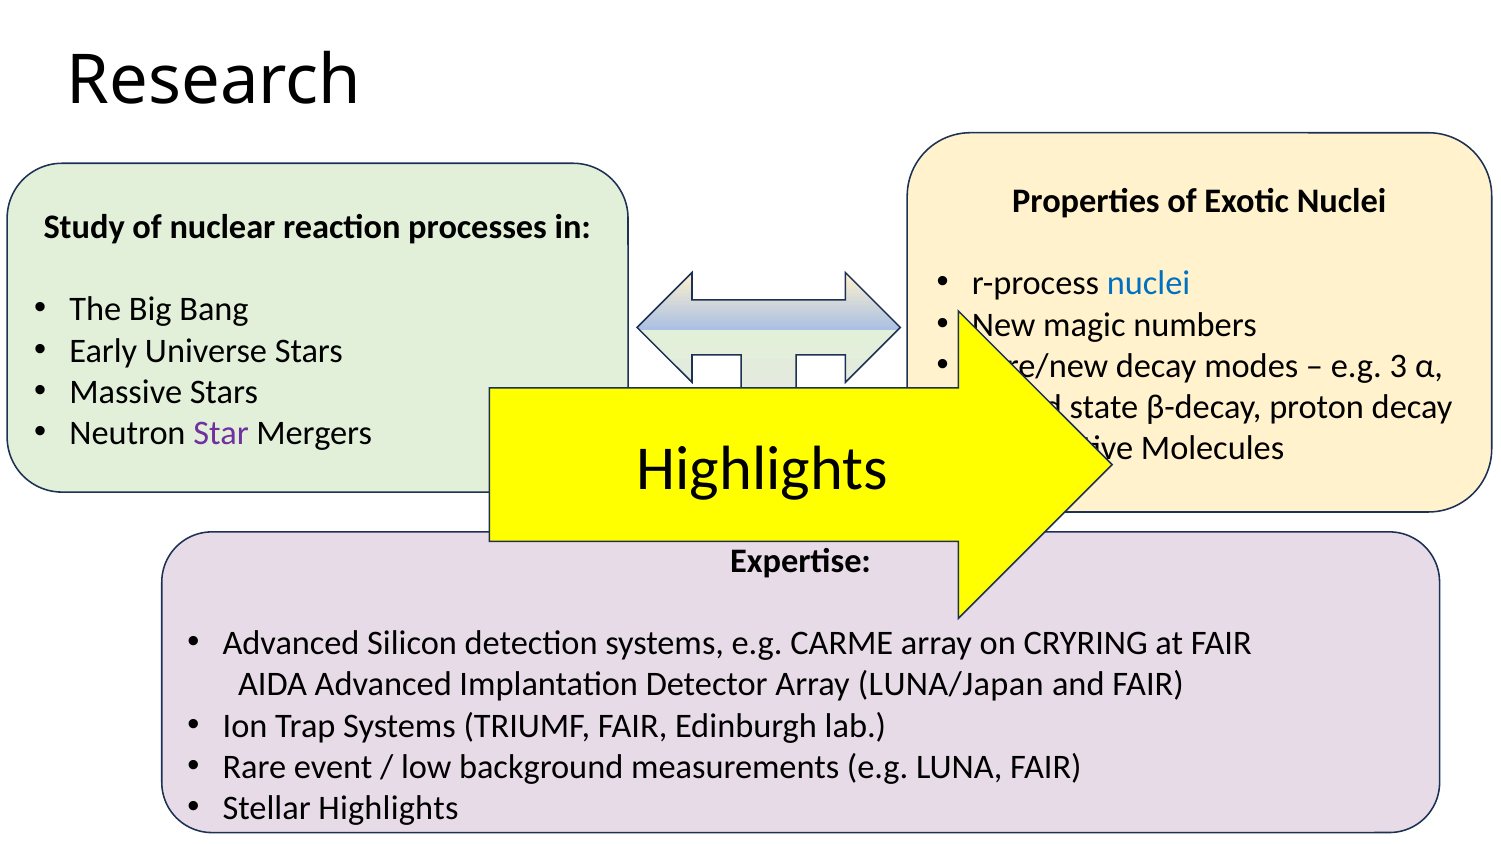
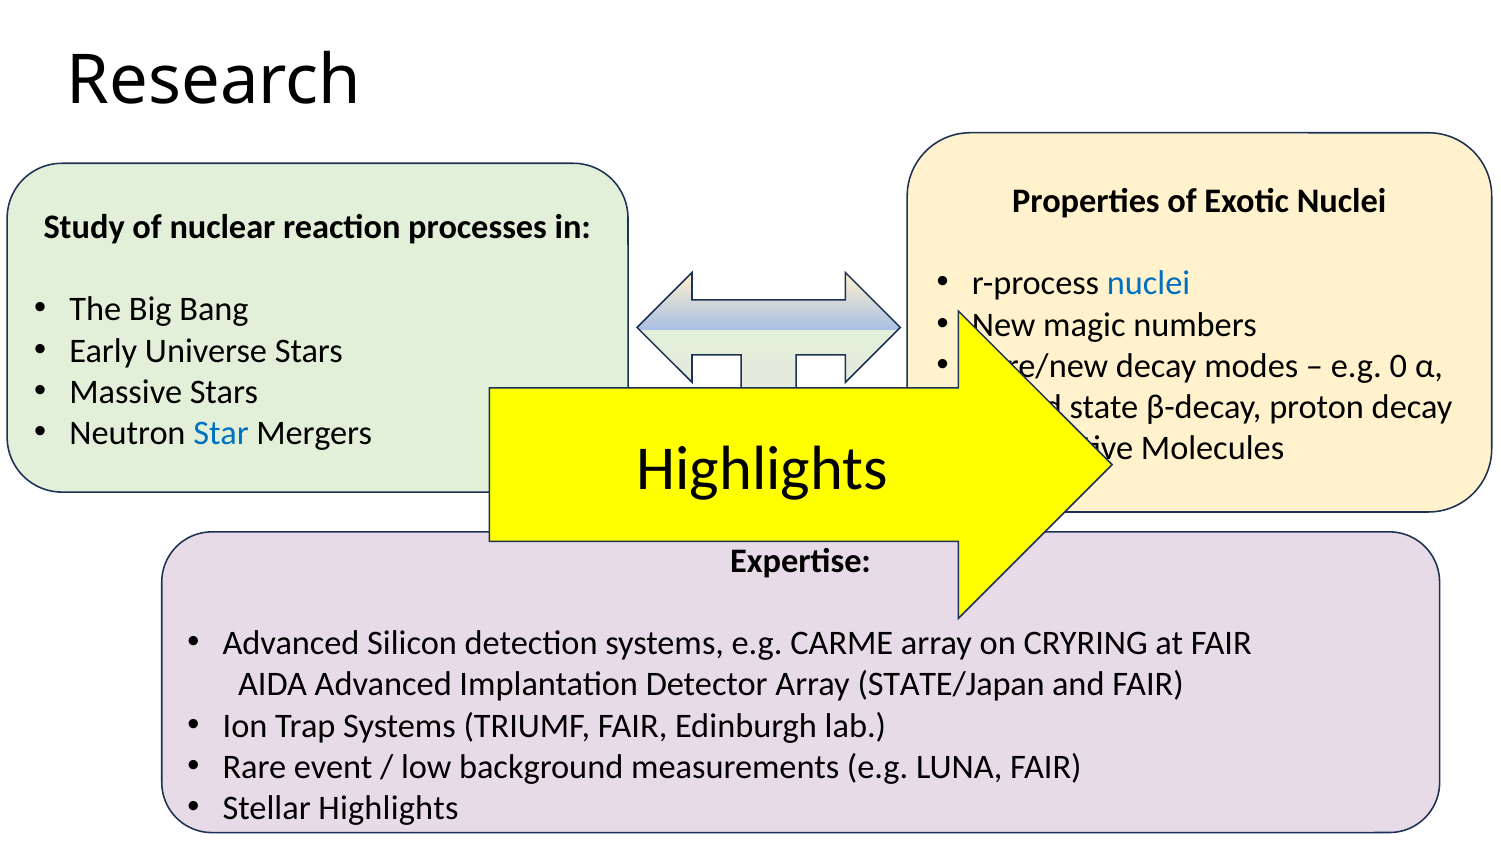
3: 3 -> 0
Star colour: purple -> blue
LUNA/Japan: LUNA/Japan -> STATE/Japan
